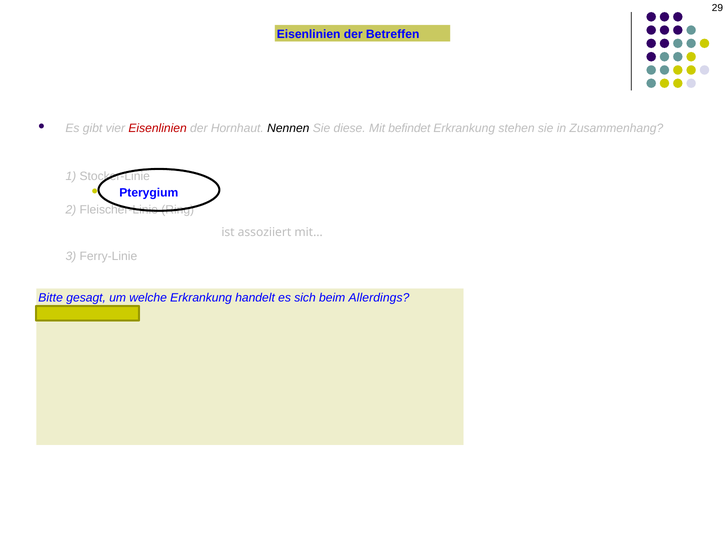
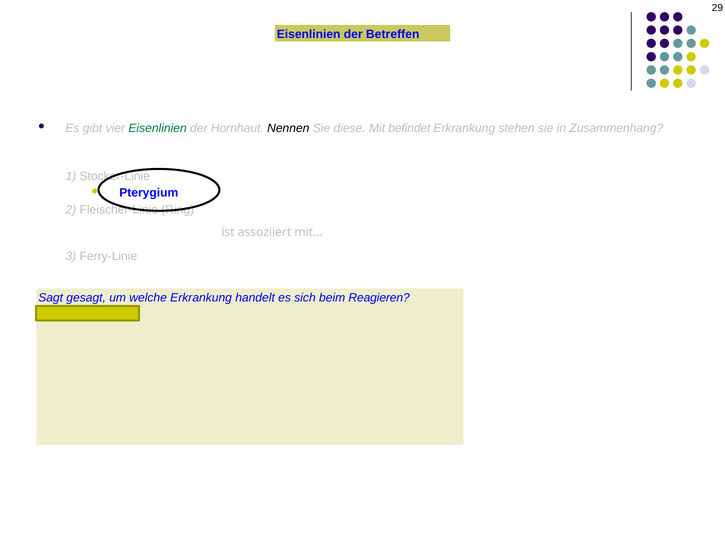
Eisenlinien at (158, 128) colour: red -> green
Bitte: Bitte -> Sagt
Allerdings: Allerdings -> Reagieren
